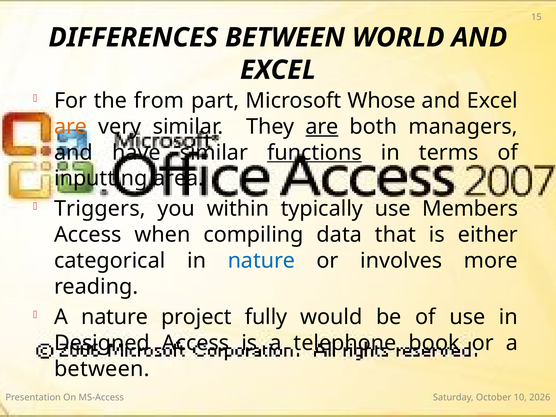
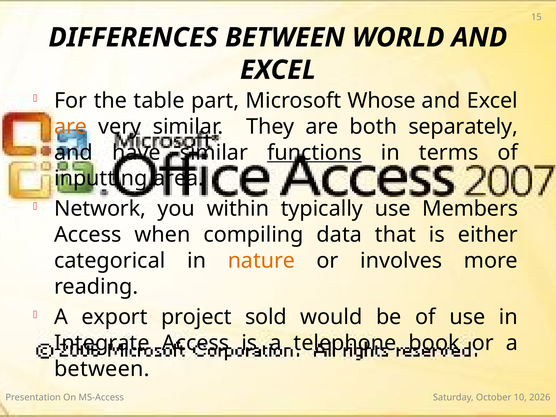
from: from -> table
are at (322, 127) underline: present -> none
managers: managers -> separately
Triggers: Triggers -> Network
nature at (261, 261) colour: blue -> orange
A nature: nature -> export
fully: fully -> sold
Designed: Designed -> Integrate
